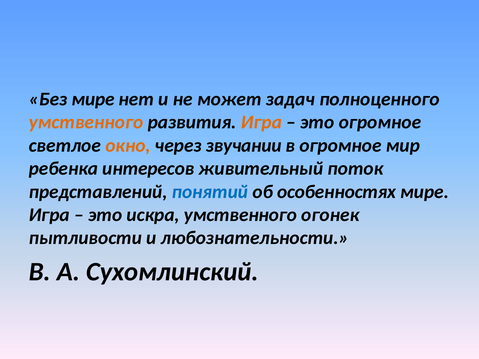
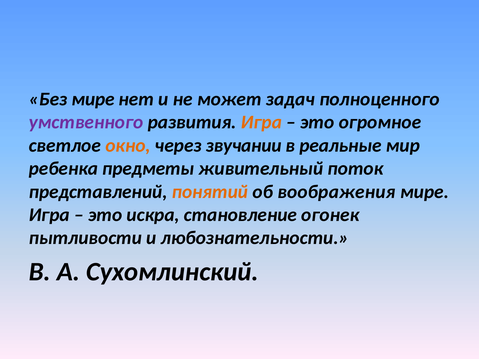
умственного at (86, 122) colour: orange -> purple
в огромное: огромное -> реальные
интересов: интересов -> предметы
понятий colour: blue -> orange
особенностях: особенностях -> воображения
искра умственного: умственного -> становление
